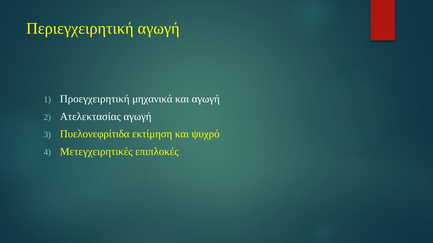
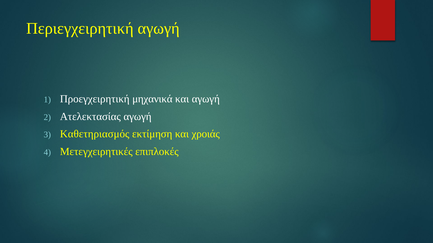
Πυελονεφρίτιδα: Πυελονεφρίτιδα -> Καθετηριασμός
ψυχρό: ψυχρό -> χροιάς
